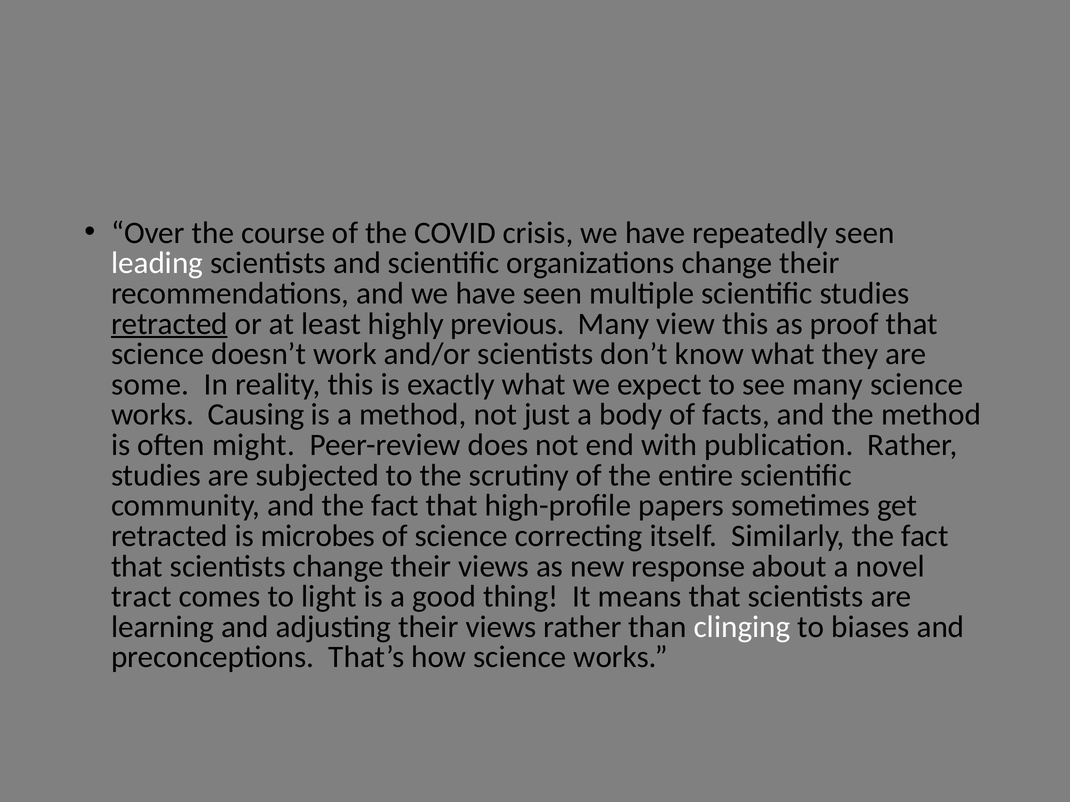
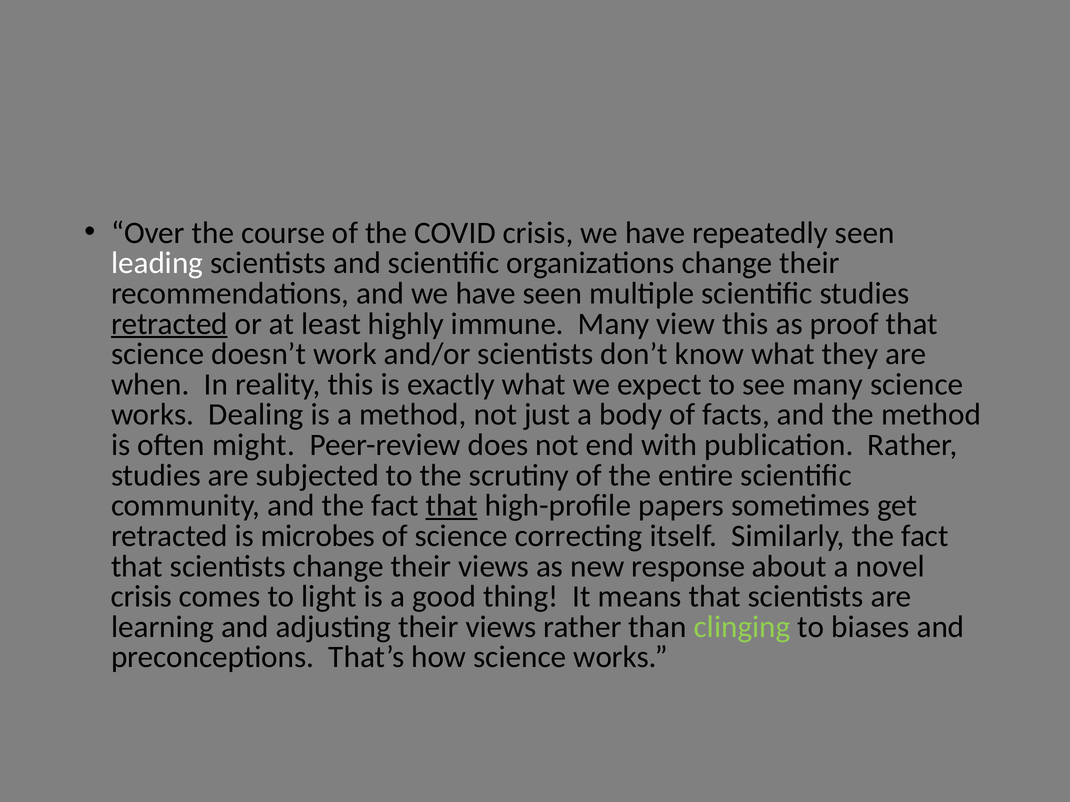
previous: previous -> immune
some: some -> when
Causing: Causing -> Dealing
that at (452, 506) underline: none -> present
tract at (141, 597): tract -> crisis
clinging colour: white -> light green
